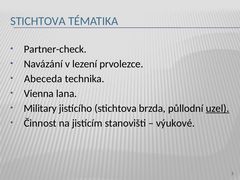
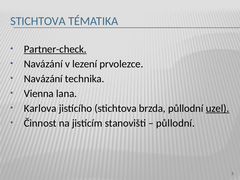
Partner-check underline: none -> present
Abeceda at (43, 79): Abeceda -> Navázání
Military: Military -> Karlova
výukové at (175, 123): výukové -> půllodní
